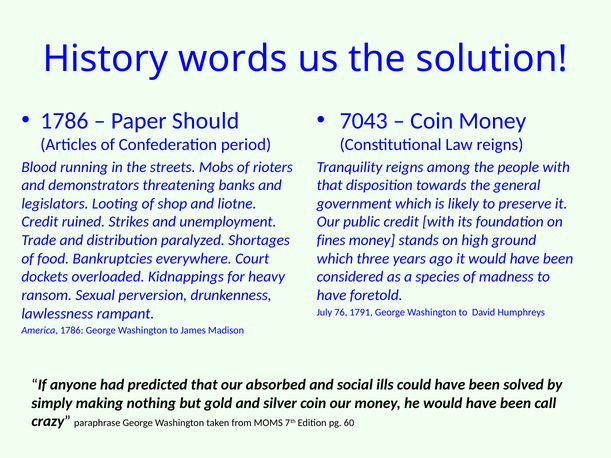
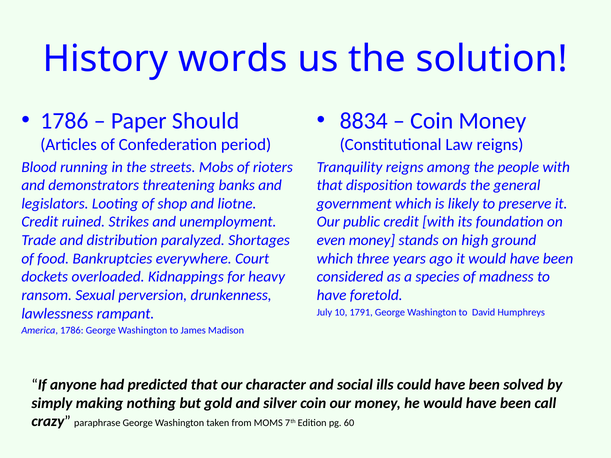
7043: 7043 -> 8834
fines: fines -> even
76: 76 -> 10
absorbed: absorbed -> character
